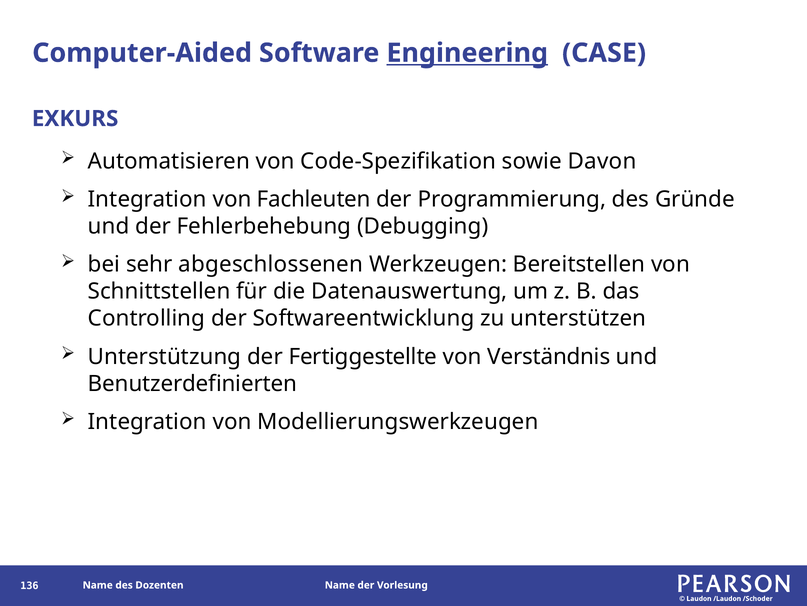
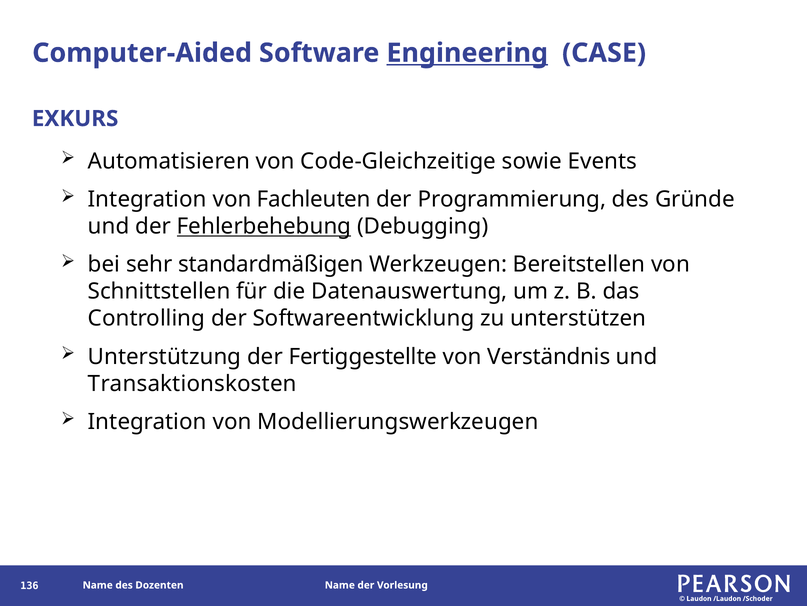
Code-Spezifikation: Code-Spezifikation -> Code-Gleichzeitige
Davon: Davon -> Events
Fehlerbehebung underline: none -> present
abgeschlossenen: abgeschlossenen -> standardmäßigen
Benutzerdefinierten: Benutzerdefinierten -> Transaktionskosten
